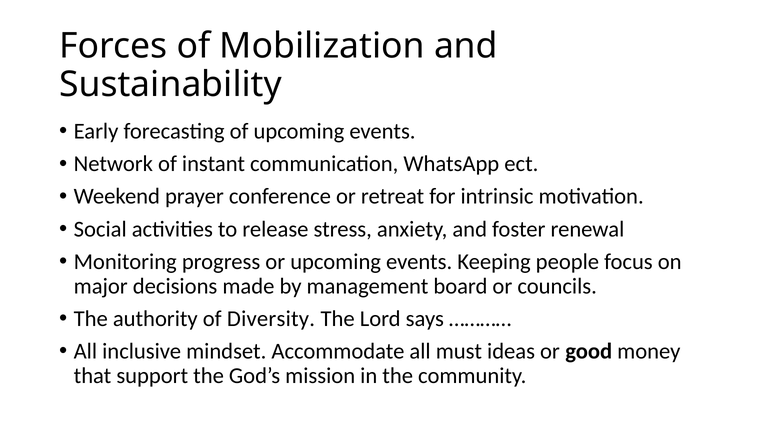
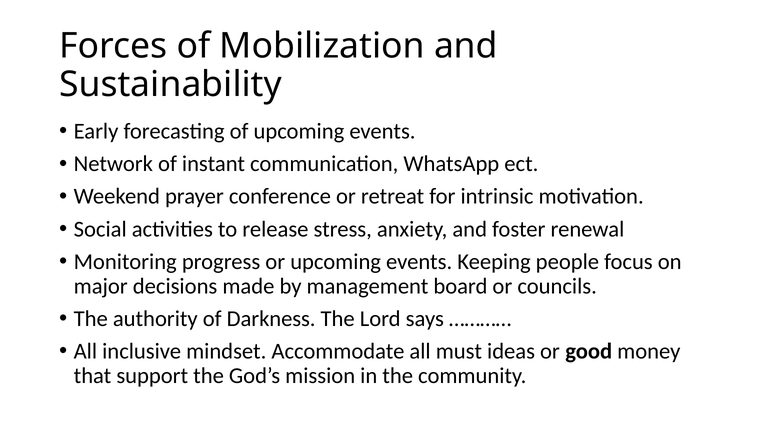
Diversity: Diversity -> Darkness
